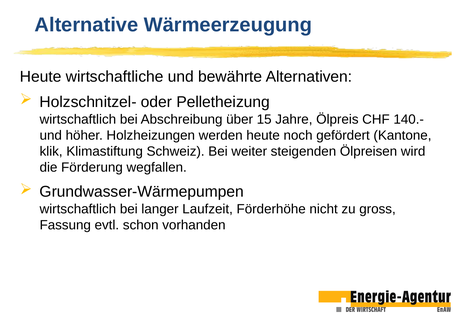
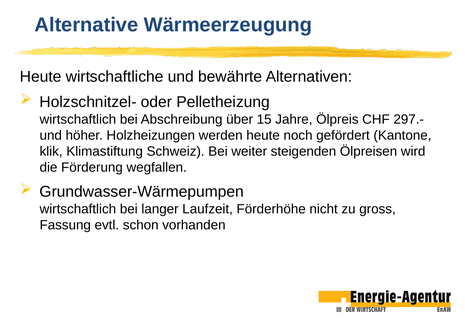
140.-: 140.- -> 297.-
